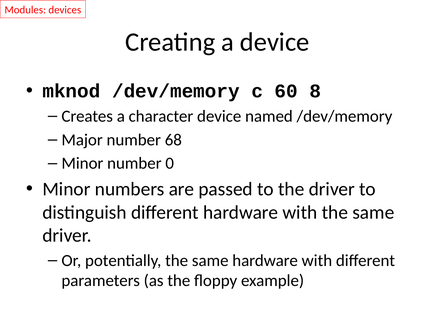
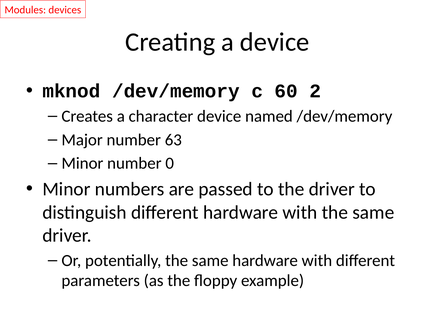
8: 8 -> 2
68: 68 -> 63
